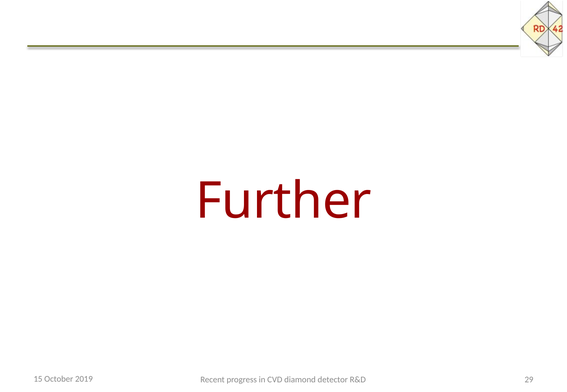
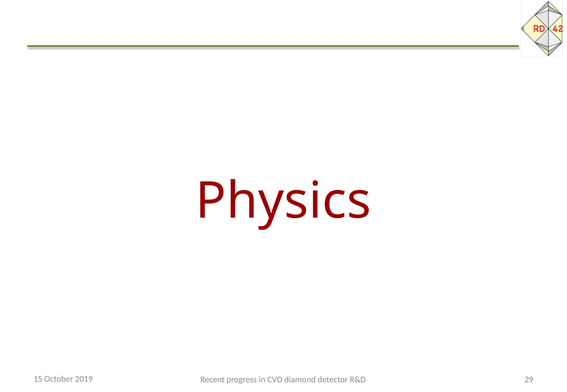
Further: Further -> Physics
